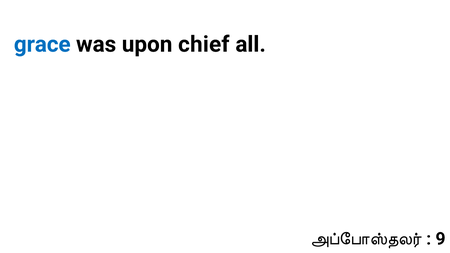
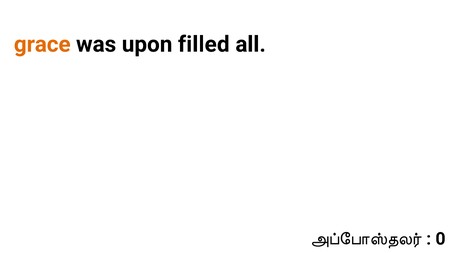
grace colour: blue -> orange
chief: chief -> filled
9: 9 -> 0
